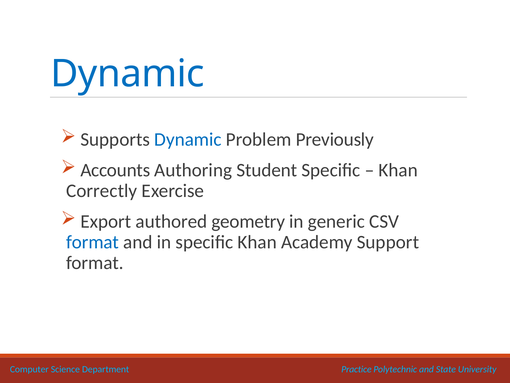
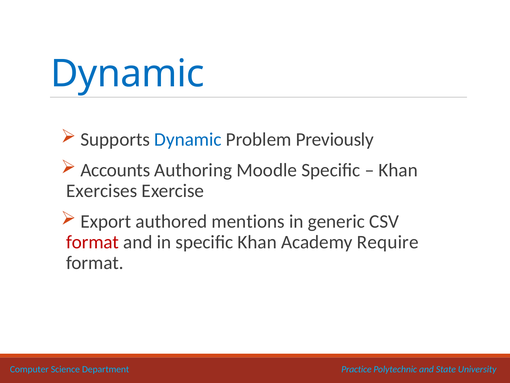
Student: Student -> Moodle
Correctly: Correctly -> Exercises
geometry: geometry -> mentions
format at (93, 242) colour: blue -> red
Support: Support -> Require
